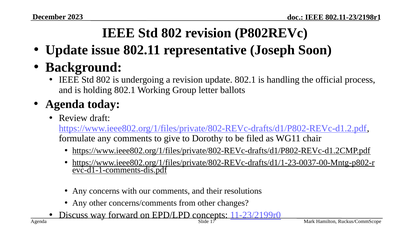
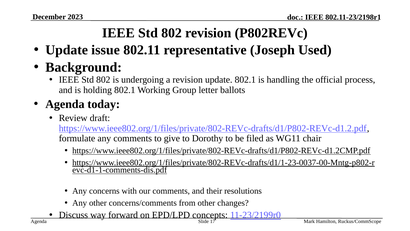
Soon: Soon -> Used
